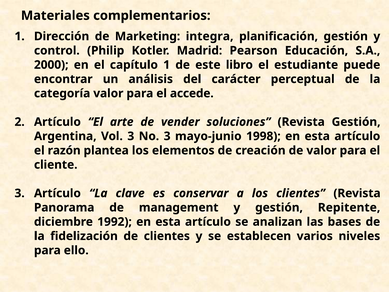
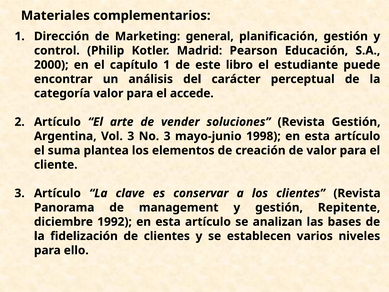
integra: integra -> general
razón: razón -> suma
